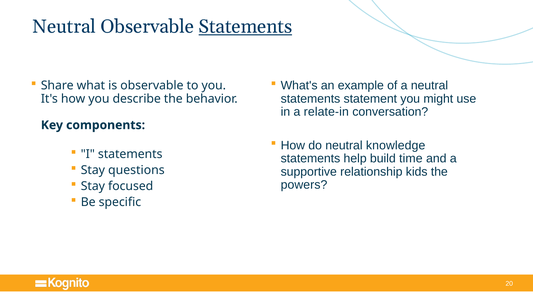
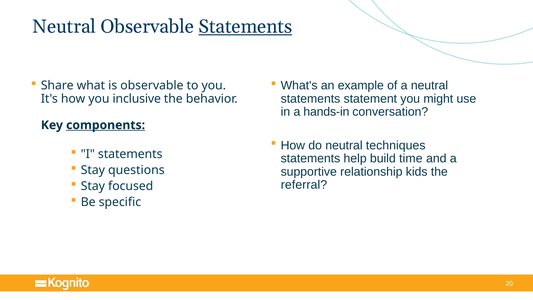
describe: describe -> inclusive
relate-in: relate-in -> hands-in
components underline: none -> present
knowledge: knowledge -> techniques
powers: powers -> referral
